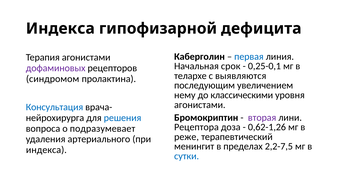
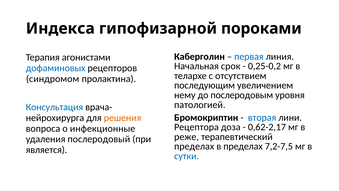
дефицита: дефицита -> пороками
0,25-0,1: 0,25-0,1 -> 0,25-0,2
дофаминовых colour: purple -> blue
выявляются: выявляются -> отсутствием
классическими: классическими -> послеродовым
агонистами at (200, 105): агонистами -> патологией
вторая colour: purple -> blue
решения colour: blue -> orange
0,62-1,26: 0,62-1,26 -> 0,62-2,17
подразумевает: подразумевает -> инфекционные
артериального: артериального -> послеродовый
менингит at (194, 146): менингит -> пределах
2,2-7,5: 2,2-7,5 -> 7,2-7,5
индекса at (46, 150): индекса -> является
